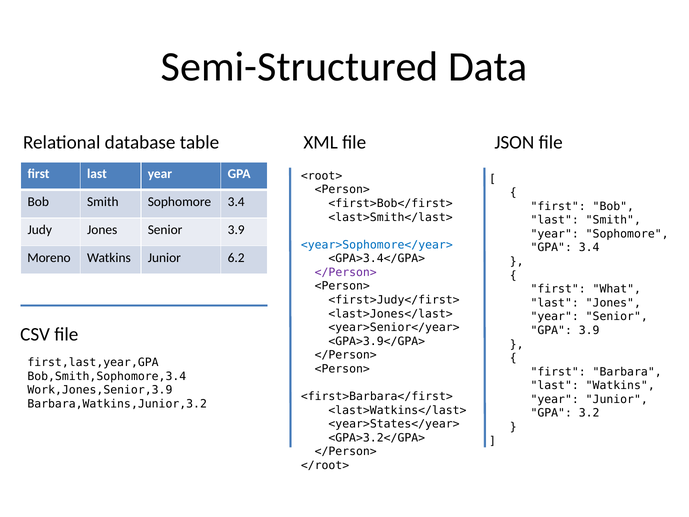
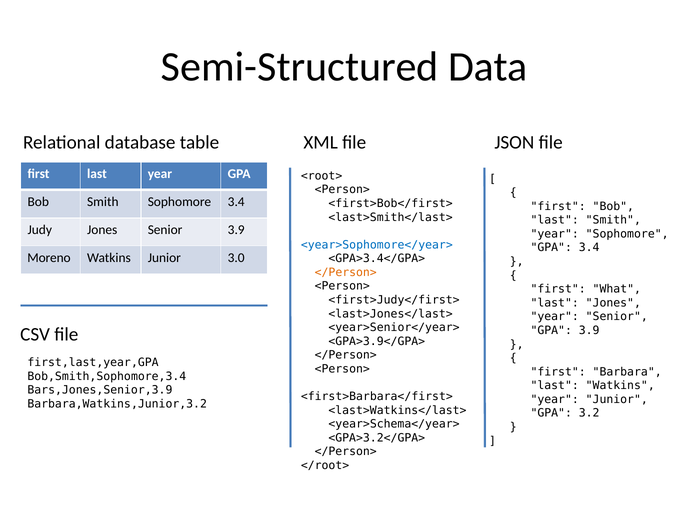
6.2: 6.2 -> 3.0
</Person> at (346, 272) colour: purple -> orange
Work,Jones,Senior,3.9: Work,Jones,Senior,3.9 -> Bars,Jones,Senior,3.9
<year>States</year>: <year>States</year> -> <year>Schema</year>
